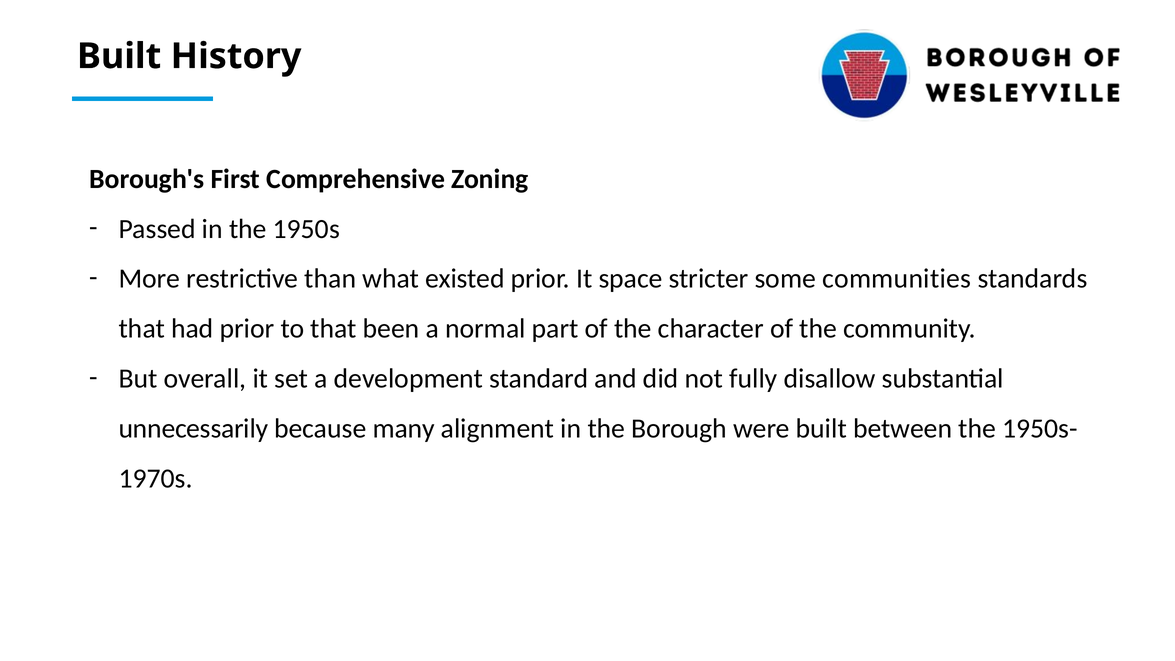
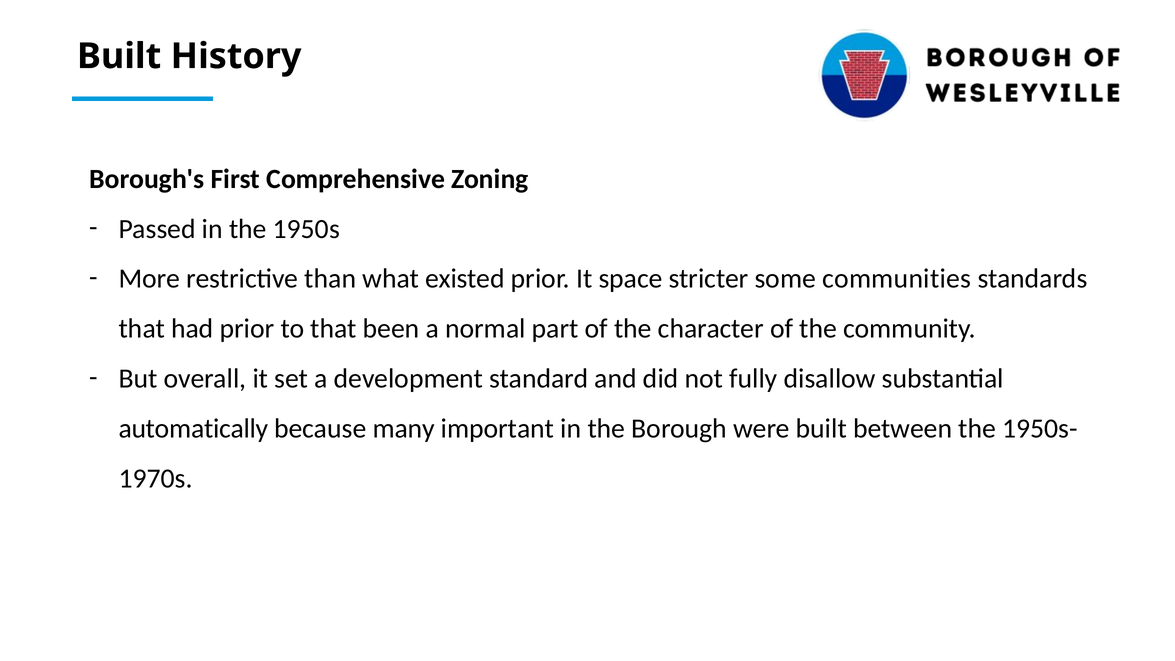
unnecessarily: unnecessarily -> automatically
alignment: alignment -> important
